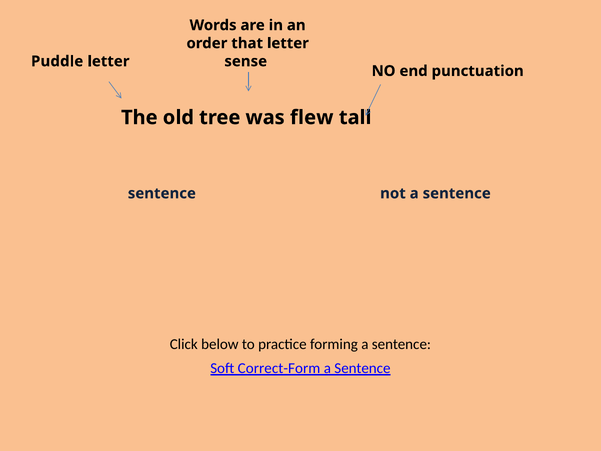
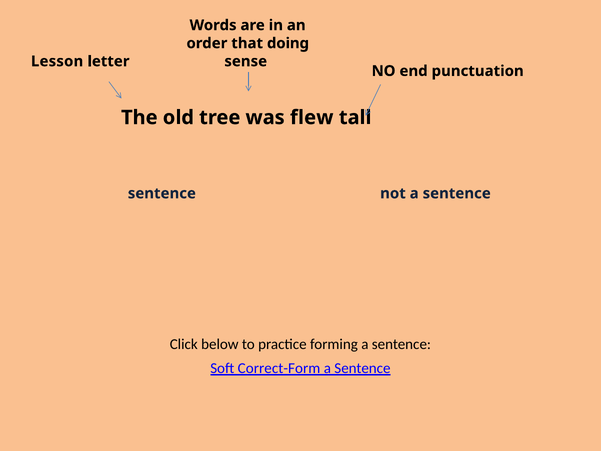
that letter: letter -> doing
Puddle: Puddle -> Lesson
